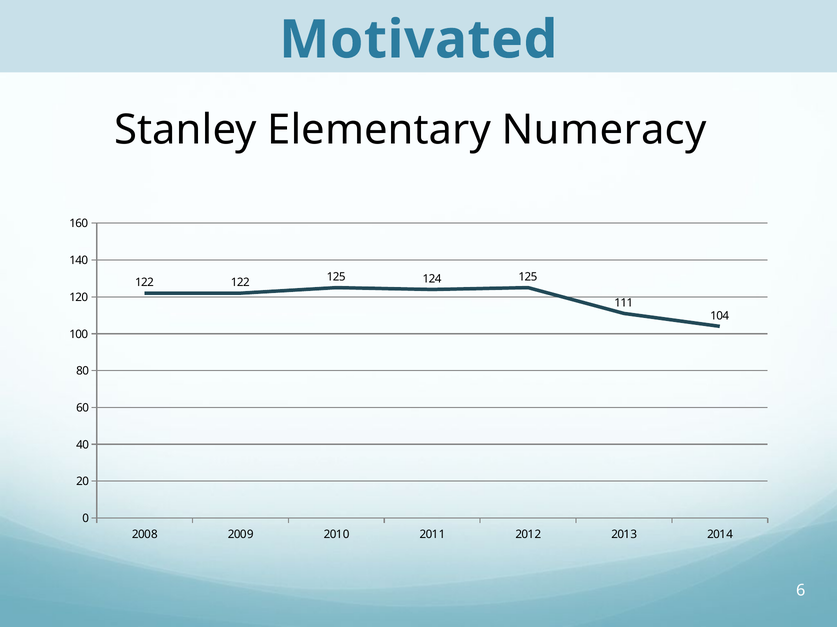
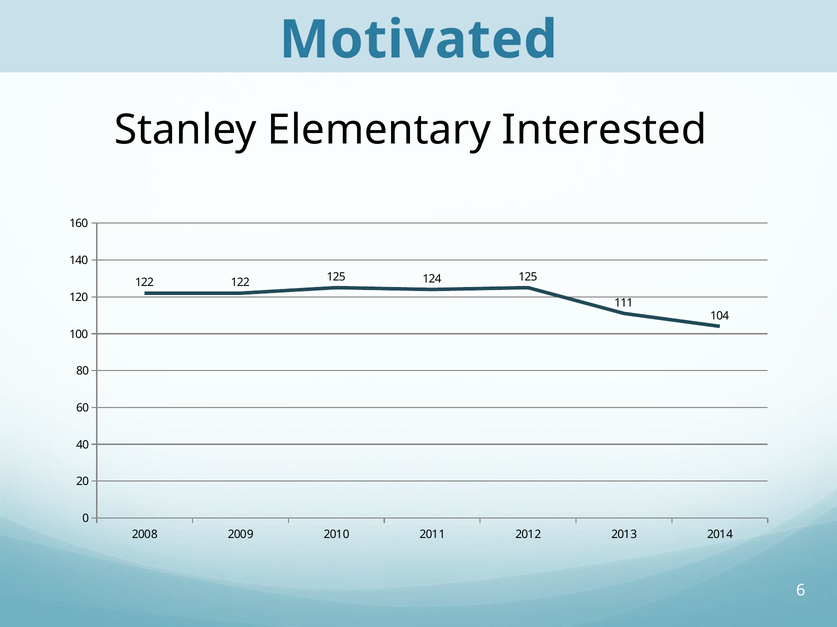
Numeracy: Numeracy -> Interested
